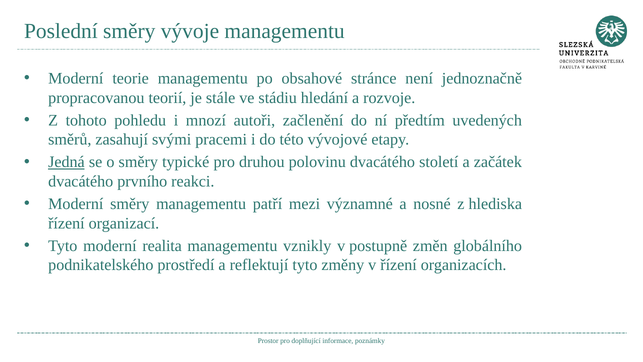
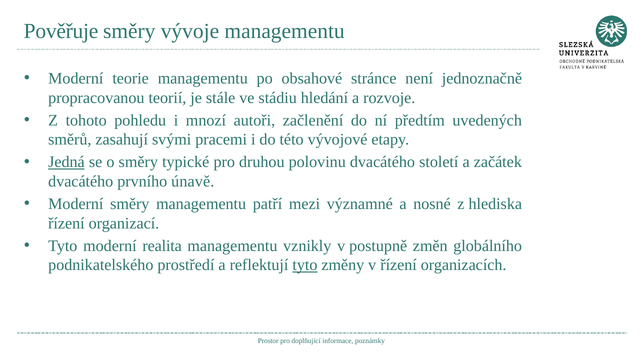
Poslední: Poslední -> Pověřuje
reakci: reakci -> únavě
tyto at (305, 265) underline: none -> present
